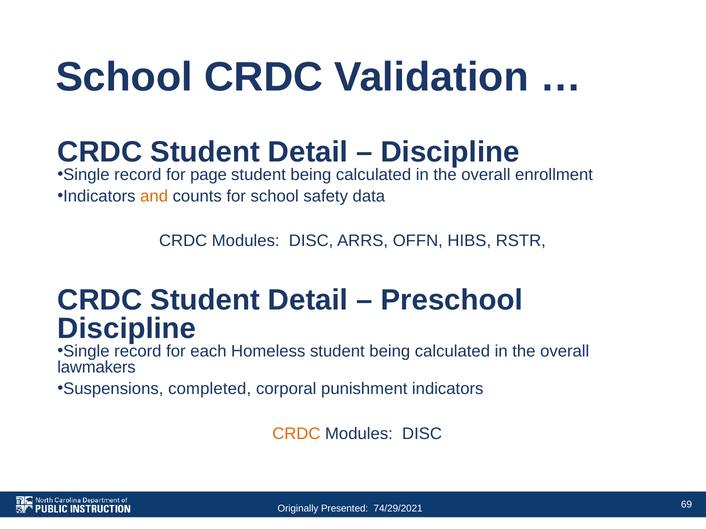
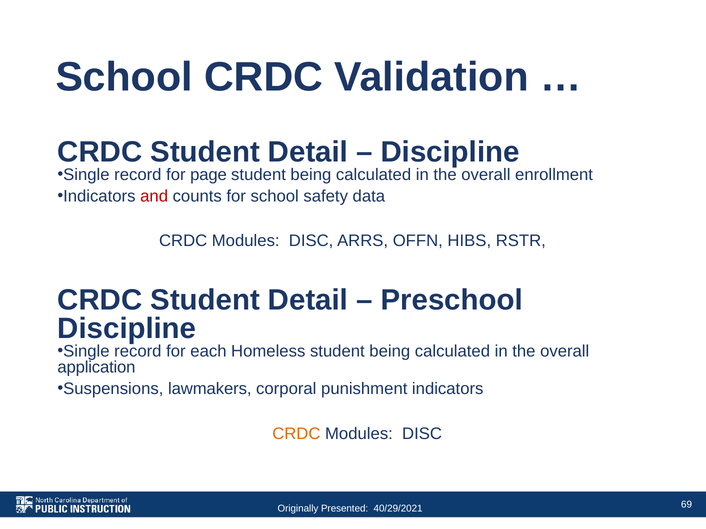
and colour: orange -> red
lawmakers: lawmakers -> application
completed: completed -> lawmakers
74/29/2021: 74/29/2021 -> 40/29/2021
